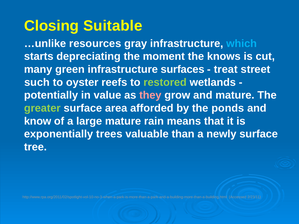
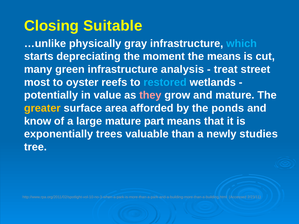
resources: resources -> physically
the knows: knows -> means
surfaces: surfaces -> analysis
such: such -> most
restored colour: light green -> light blue
greater colour: light green -> yellow
rain: rain -> part
newly surface: surface -> studies
